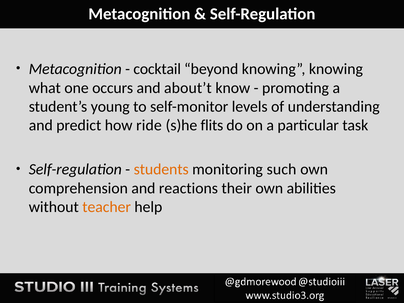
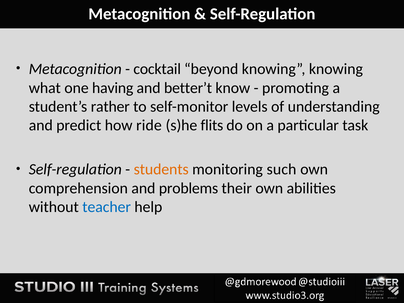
occurs: occurs -> having
about’t: about’t -> better’t
young: young -> rather
reactions: reactions -> problems
teacher colour: orange -> blue
